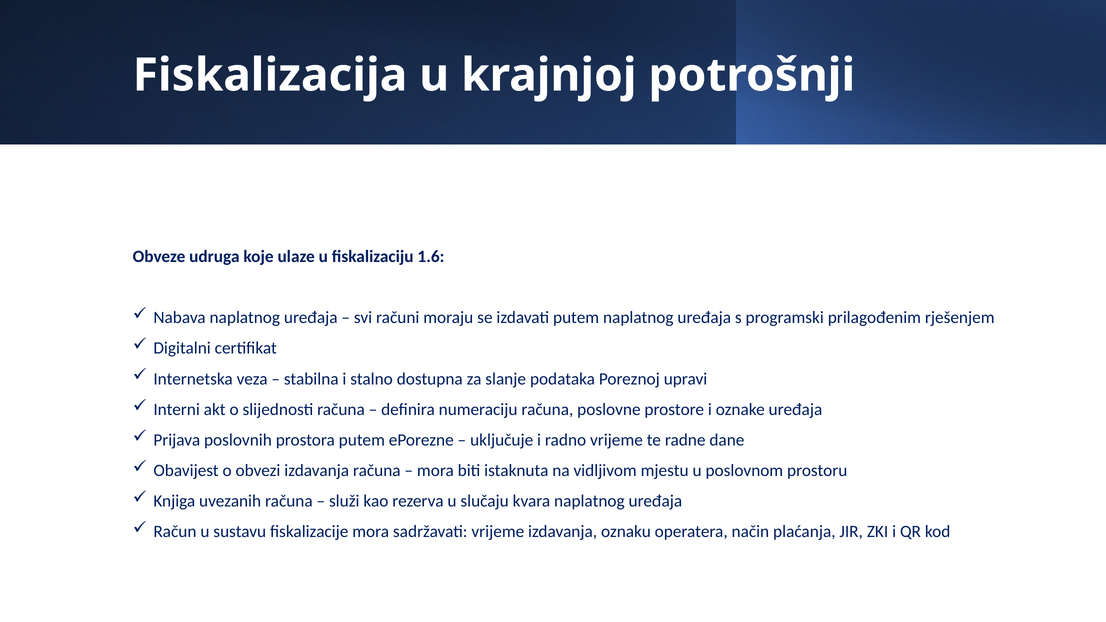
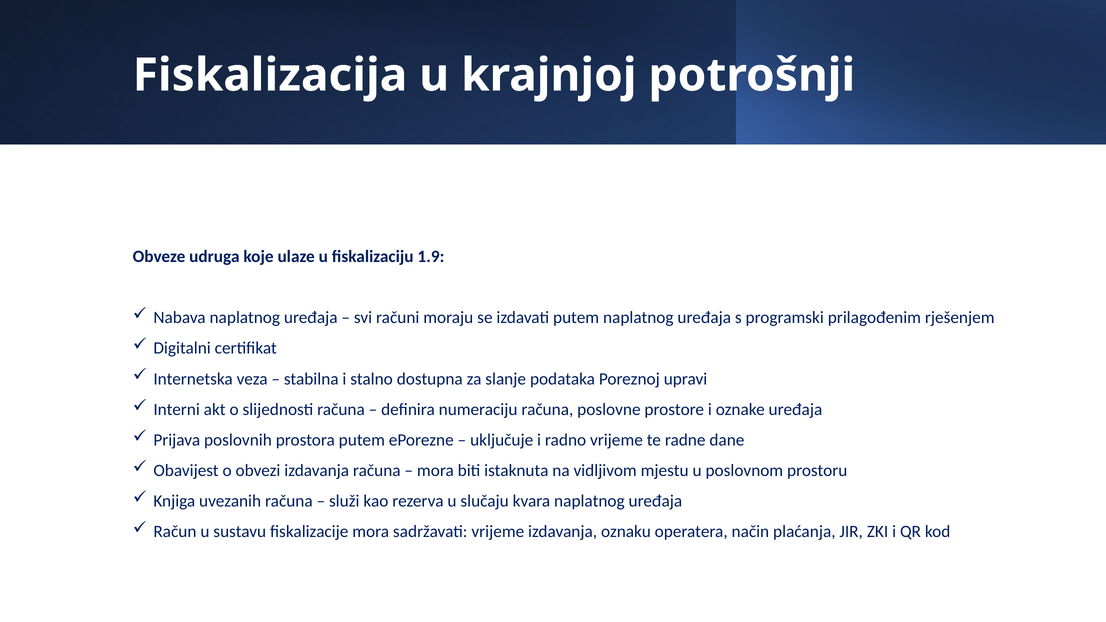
1.6: 1.6 -> 1.9
